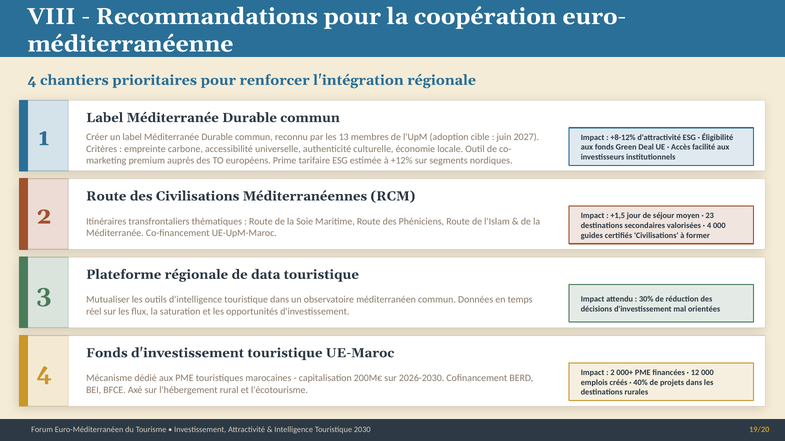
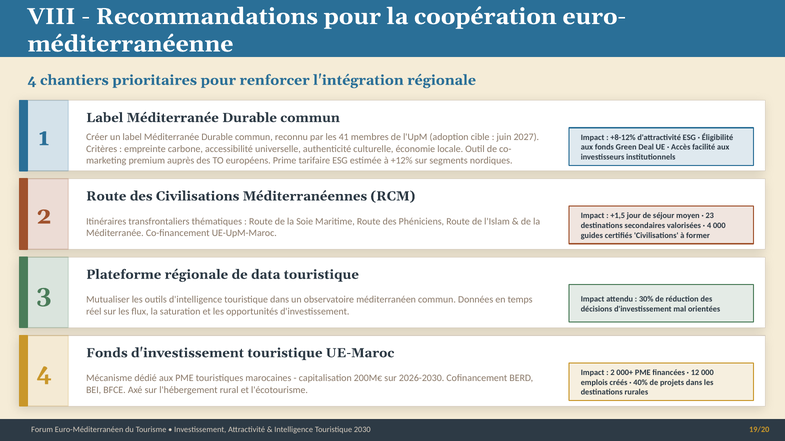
13: 13 -> 41
